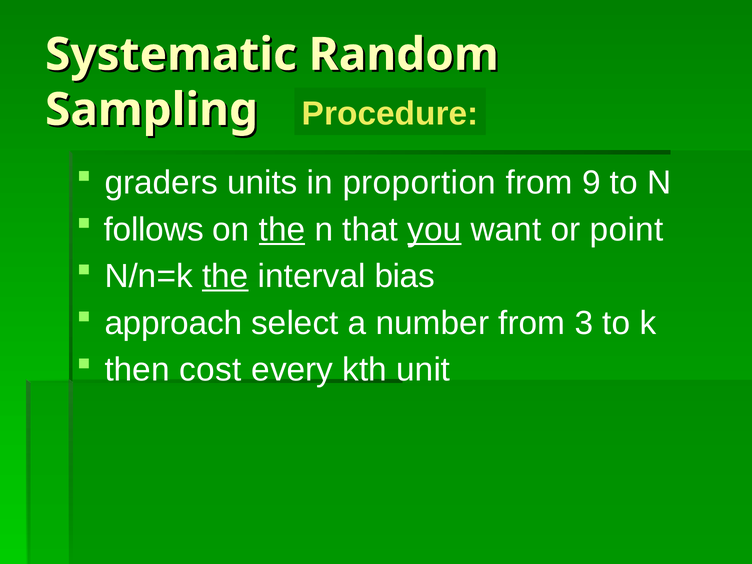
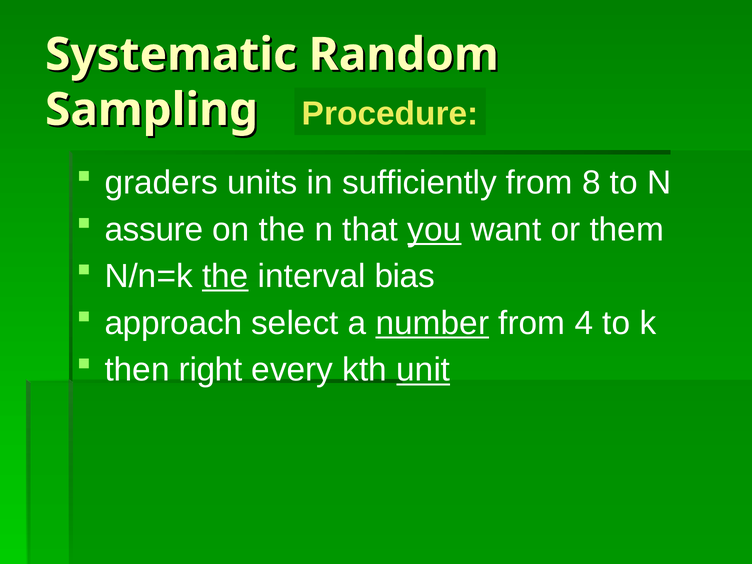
proportion: proportion -> sufficiently
9: 9 -> 8
follows: follows -> assure
the at (282, 230) underline: present -> none
point: point -> them
number underline: none -> present
3: 3 -> 4
cost: cost -> right
unit underline: none -> present
